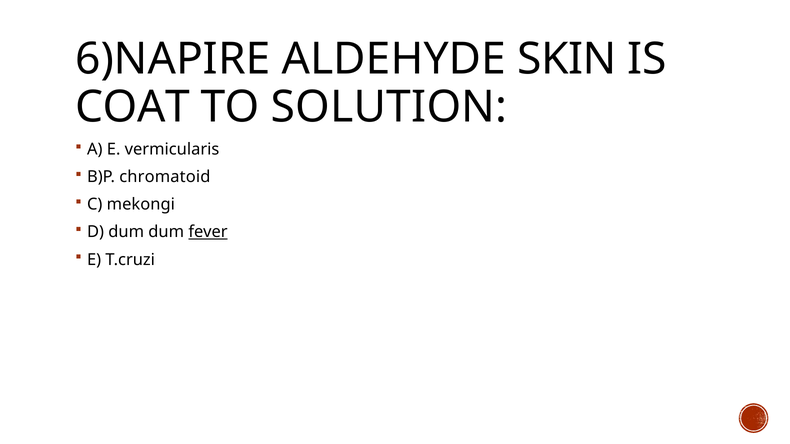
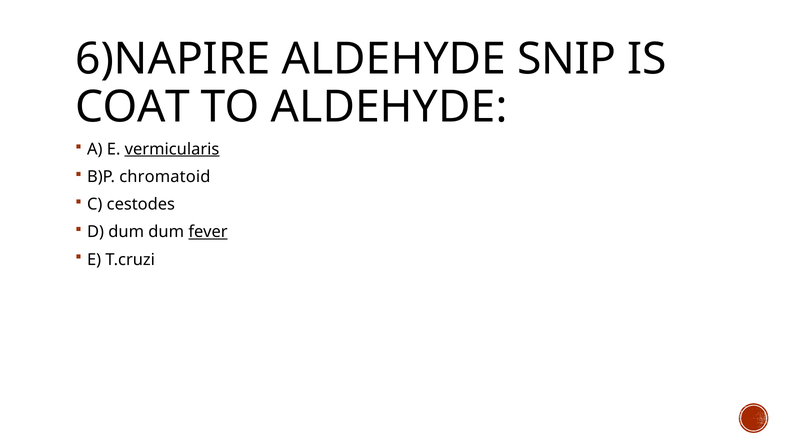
SKIN: SKIN -> SNIP
TO SOLUTION: SOLUTION -> ALDEHYDE
vermicularis underline: none -> present
mekongi: mekongi -> cestodes
